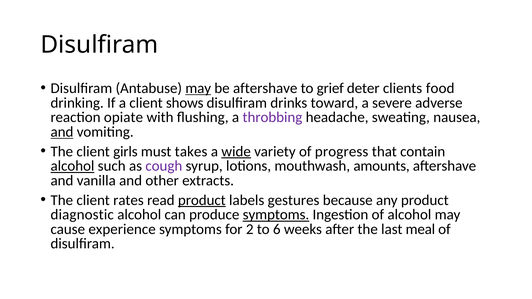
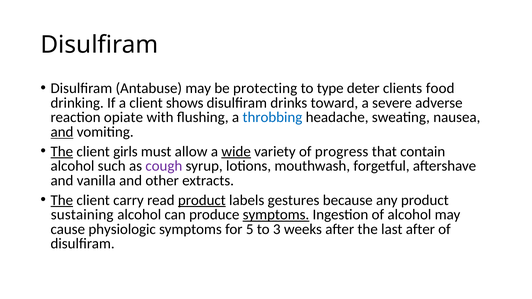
may at (198, 88) underline: present -> none
be aftershave: aftershave -> protecting
grief: grief -> type
throbbing colour: purple -> blue
The at (62, 152) underline: none -> present
takes: takes -> allow
alcohol at (72, 166) underline: present -> none
amounts: amounts -> forgetful
The at (62, 200) underline: none -> present
rates: rates -> carry
diagnostic: diagnostic -> sustaining
experience: experience -> physiologic
2: 2 -> 5
6: 6 -> 3
last meal: meal -> after
